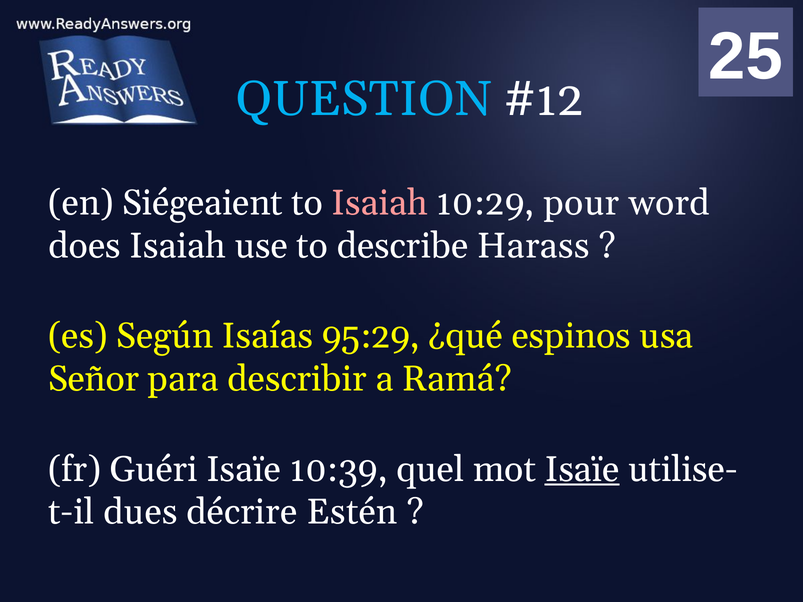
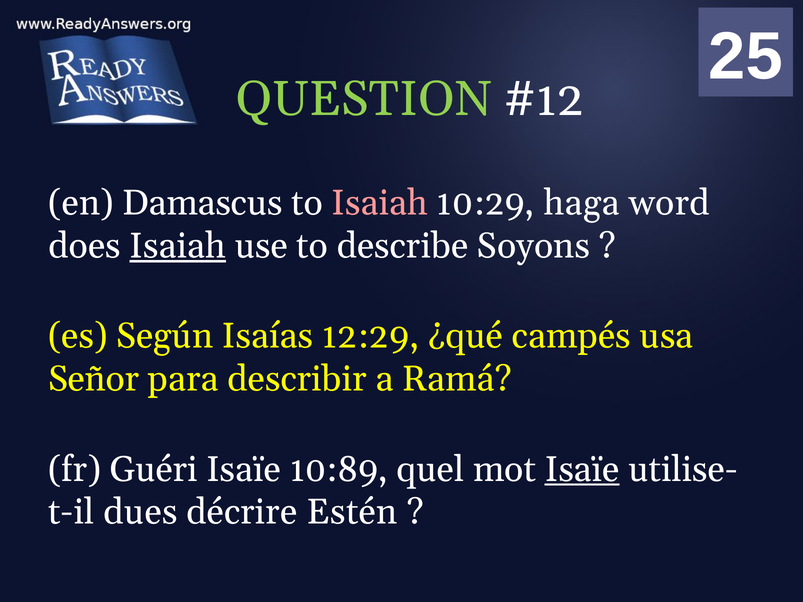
QUESTION colour: light blue -> light green
Siégeaient: Siégeaient -> Damascus
pour: pour -> haga
Isaiah at (178, 246) underline: none -> present
Harass: Harass -> Soyons
95:29: 95:29 -> 12:29
espinos: espinos -> campés
10:39: 10:39 -> 10:89
